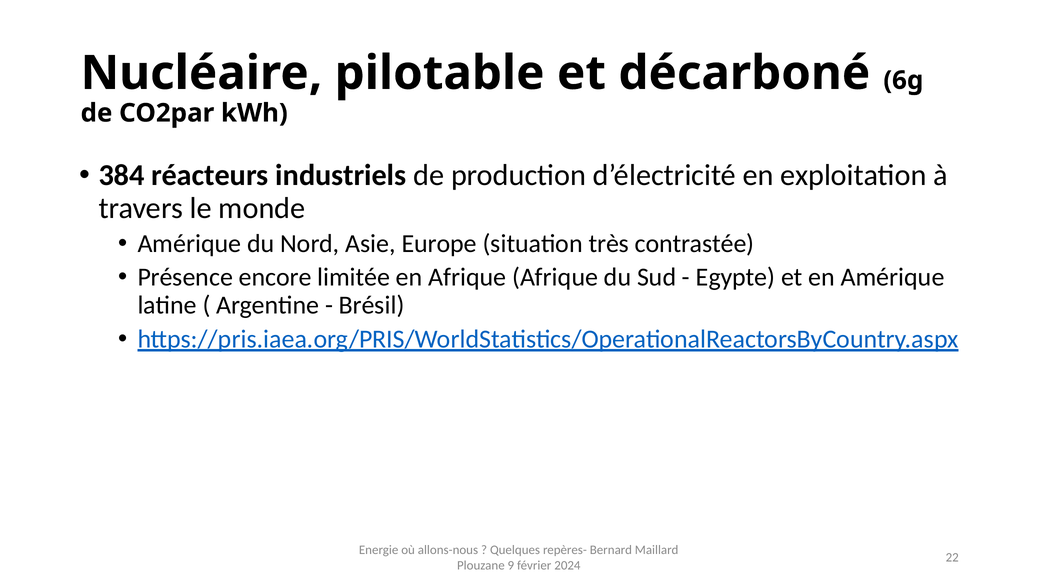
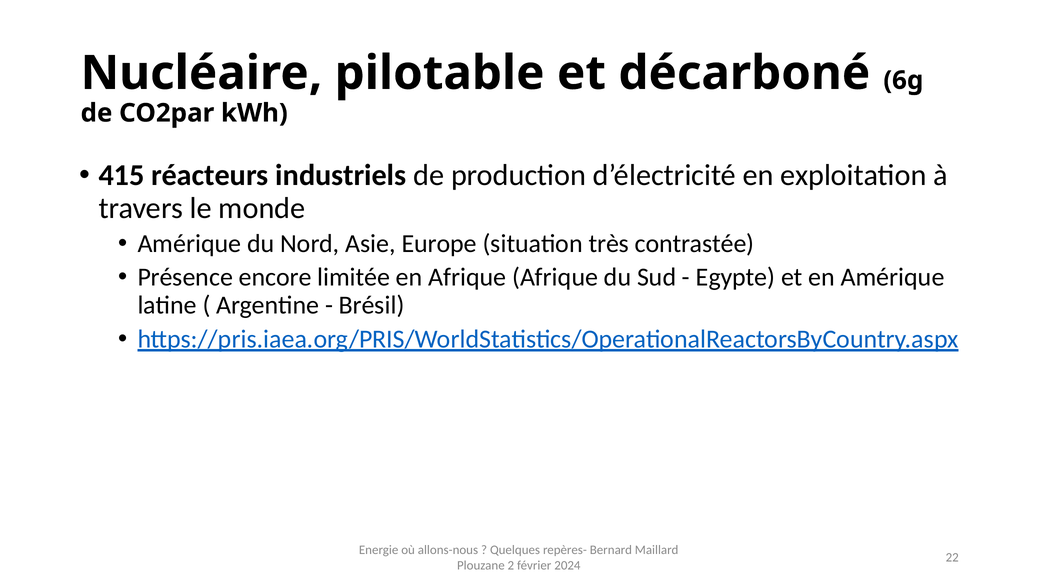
384: 384 -> 415
9: 9 -> 2
